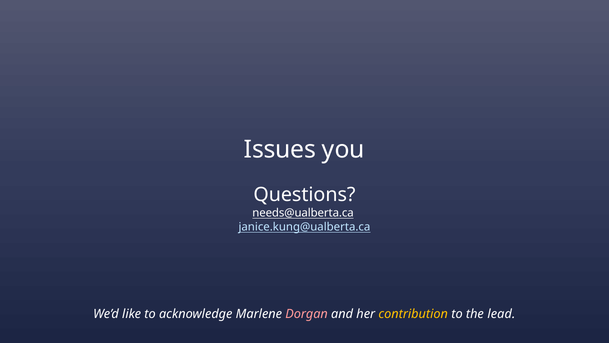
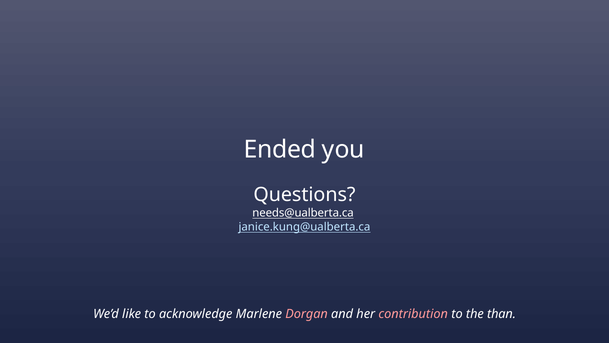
Issues: Issues -> Ended
contribution colour: yellow -> pink
lead: lead -> than
